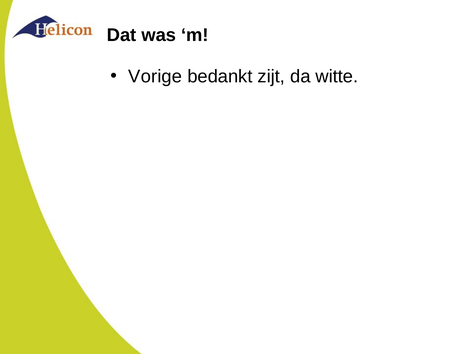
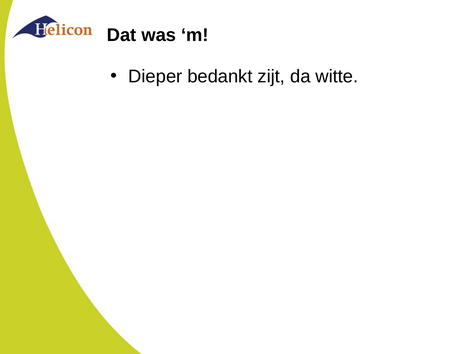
Vorige: Vorige -> Dieper
